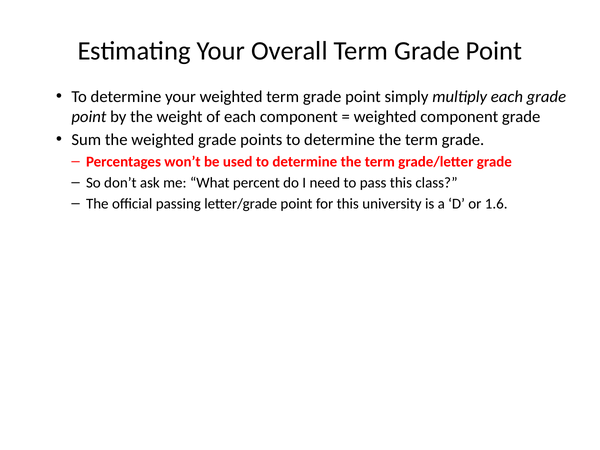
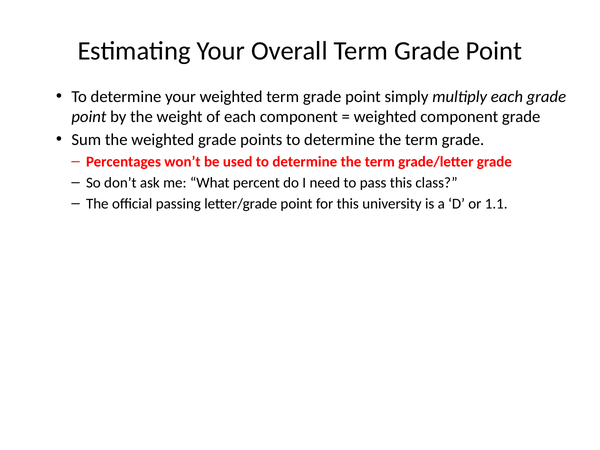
1.6: 1.6 -> 1.1
